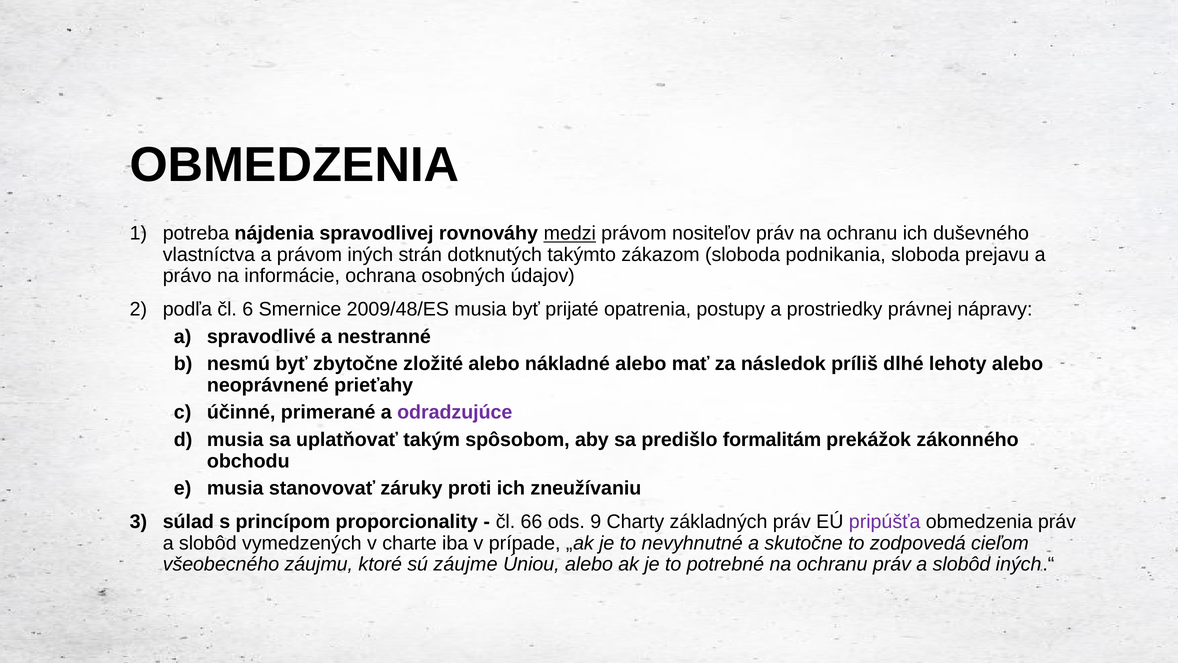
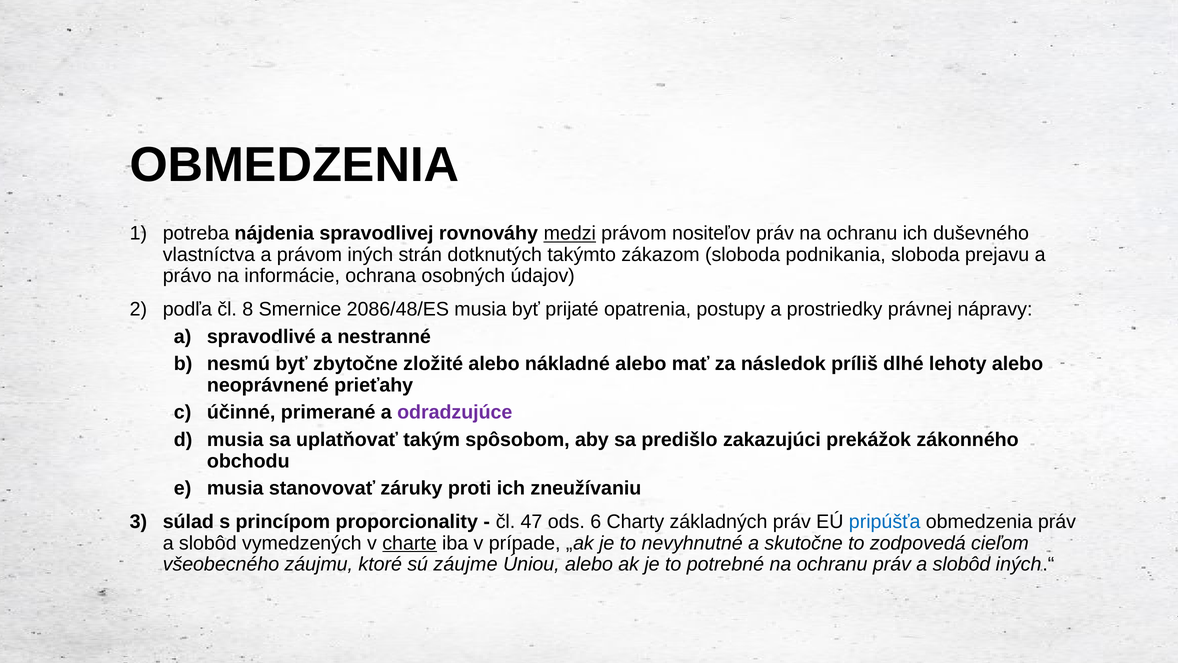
6: 6 -> 8
2009/48/ES: 2009/48/ES -> 2086/48/ES
formalitám: formalitám -> zakazujúci
66: 66 -> 47
9: 9 -> 6
pripúšťa colour: purple -> blue
charte underline: none -> present
